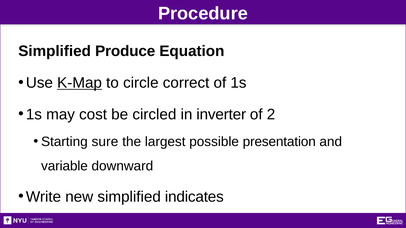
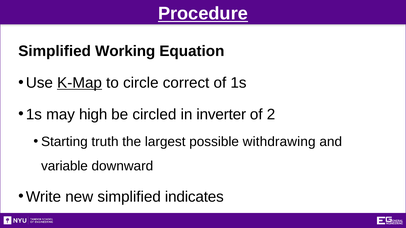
Procedure underline: none -> present
Produce: Produce -> Working
cost: cost -> high
sure: sure -> truth
presentation: presentation -> withdrawing
